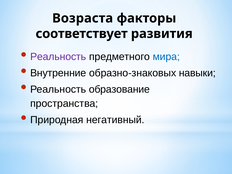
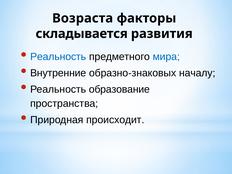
соответствует: соответствует -> складывается
Реальность at (58, 57) colour: purple -> blue
навыки: навыки -> началу
негативный: негативный -> происходит
